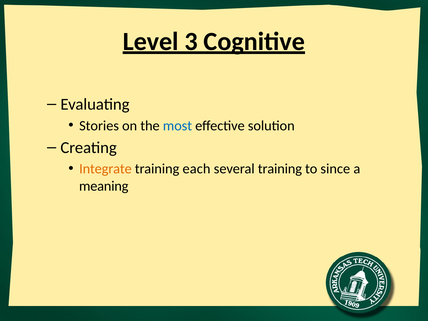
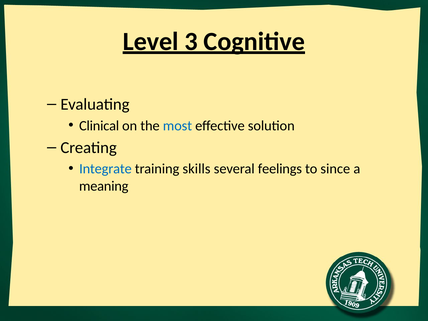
Stories: Stories -> Clinical
Integrate colour: orange -> blue
each: each -> skills
several training: training -> feelings
